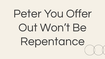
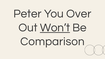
Offer: Offer -> Over
Won’t underline: none -> present
Repentance: Repentance -> Comparison
